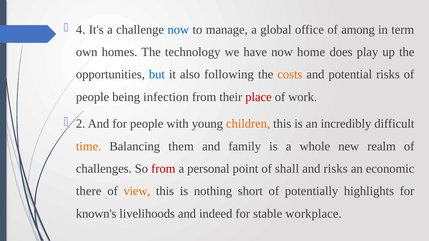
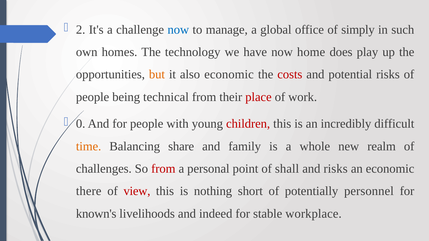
4: 4 -> 2
among: among -> simply
term: term -> such
but colour: blue -> orange
also following: following -> economic
costs colour: orange -> red
infection: infection -> technical
2: 2 -> 0
children colour: orange -> red
them: them -> share
view colour: orange -> red
highlights: highlights -> personnel
